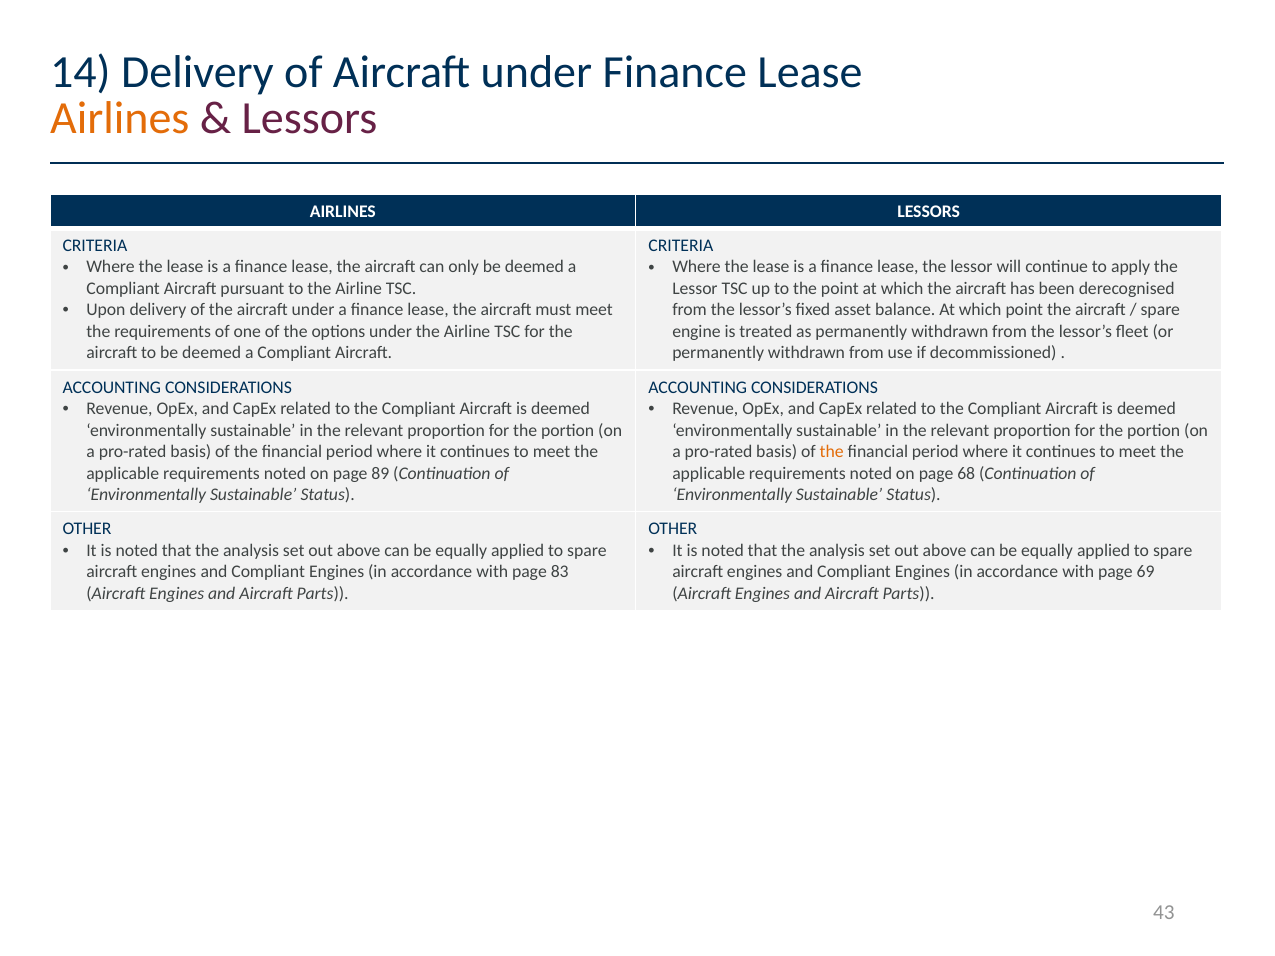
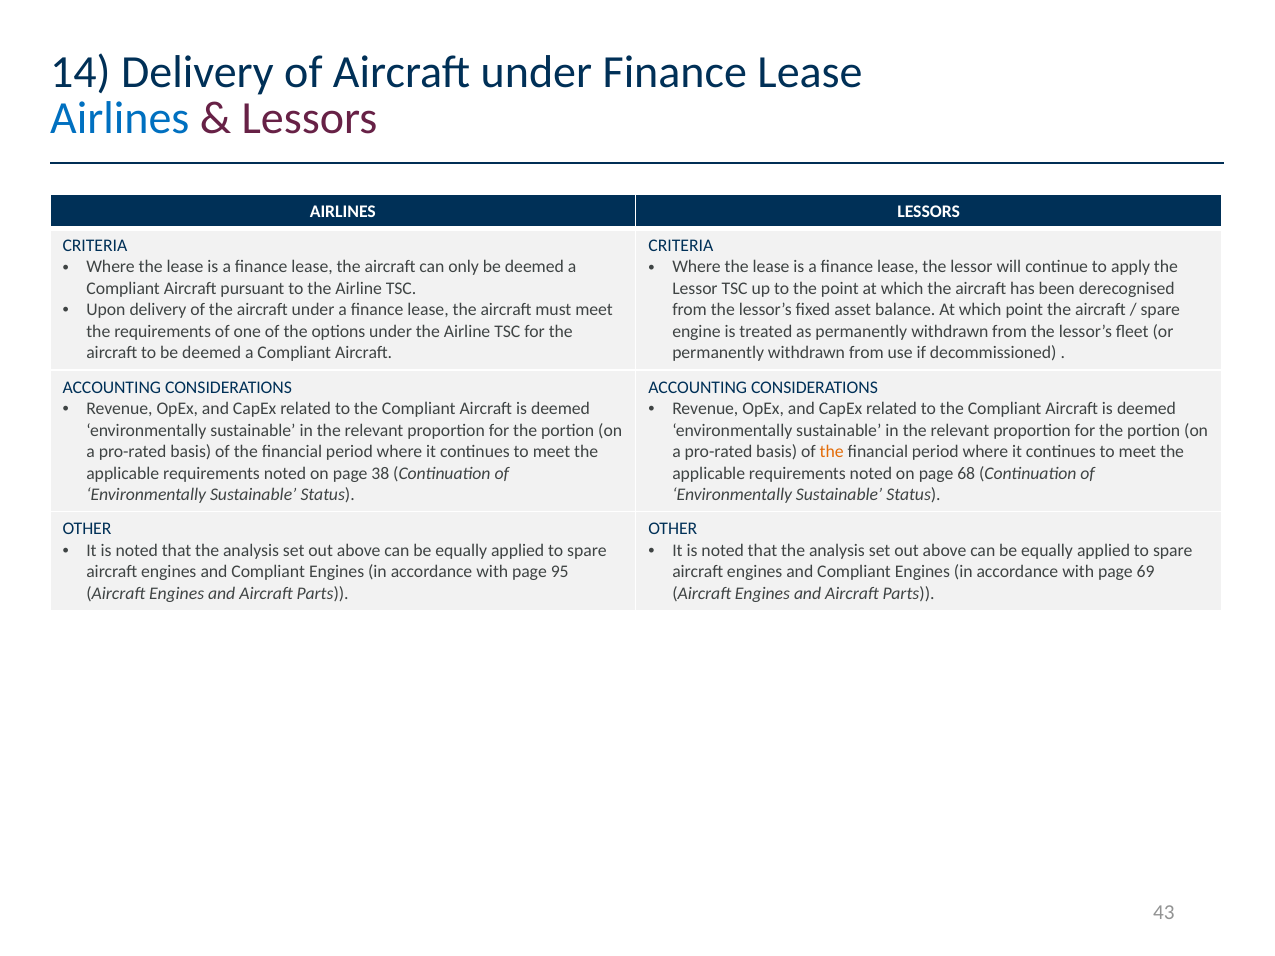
Airlines at (120, 118) colour: orange -> blue
89: 89 -> 38
83: 83 -> 95
